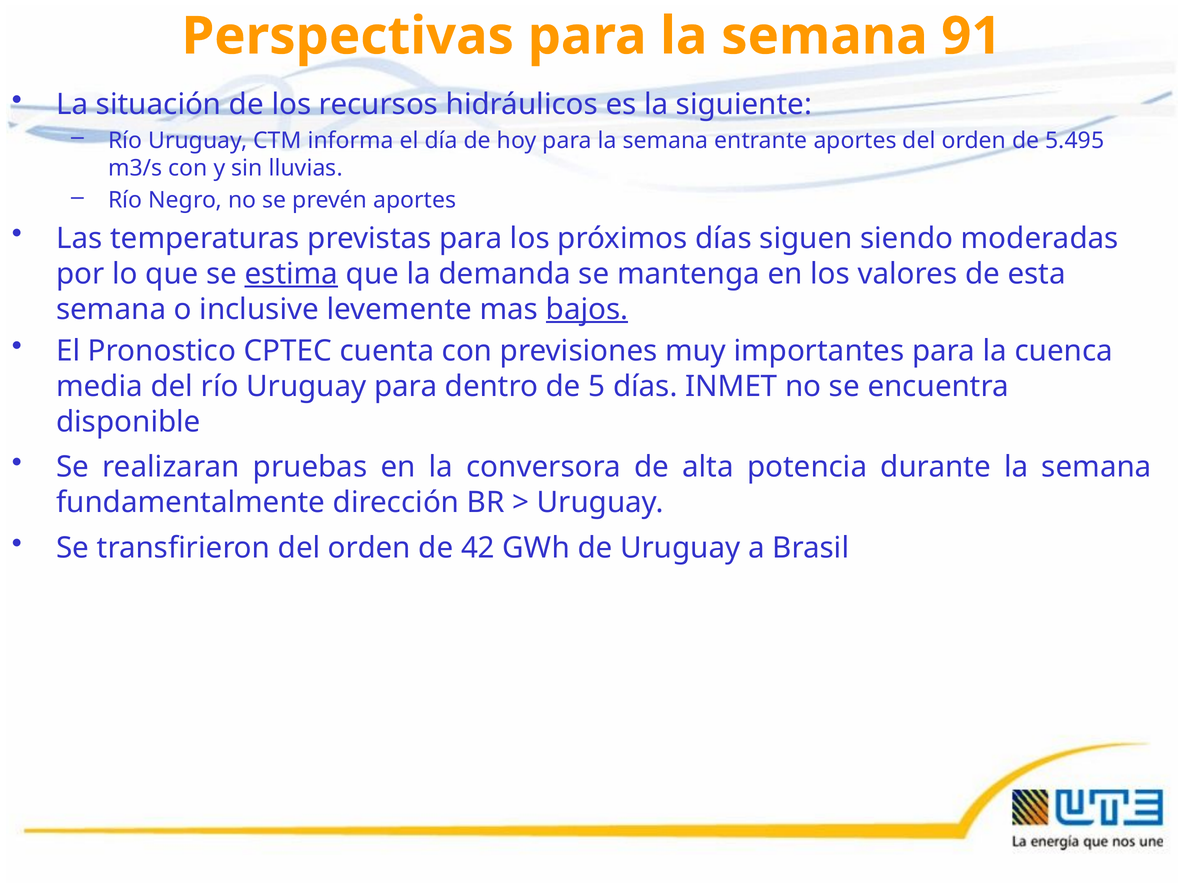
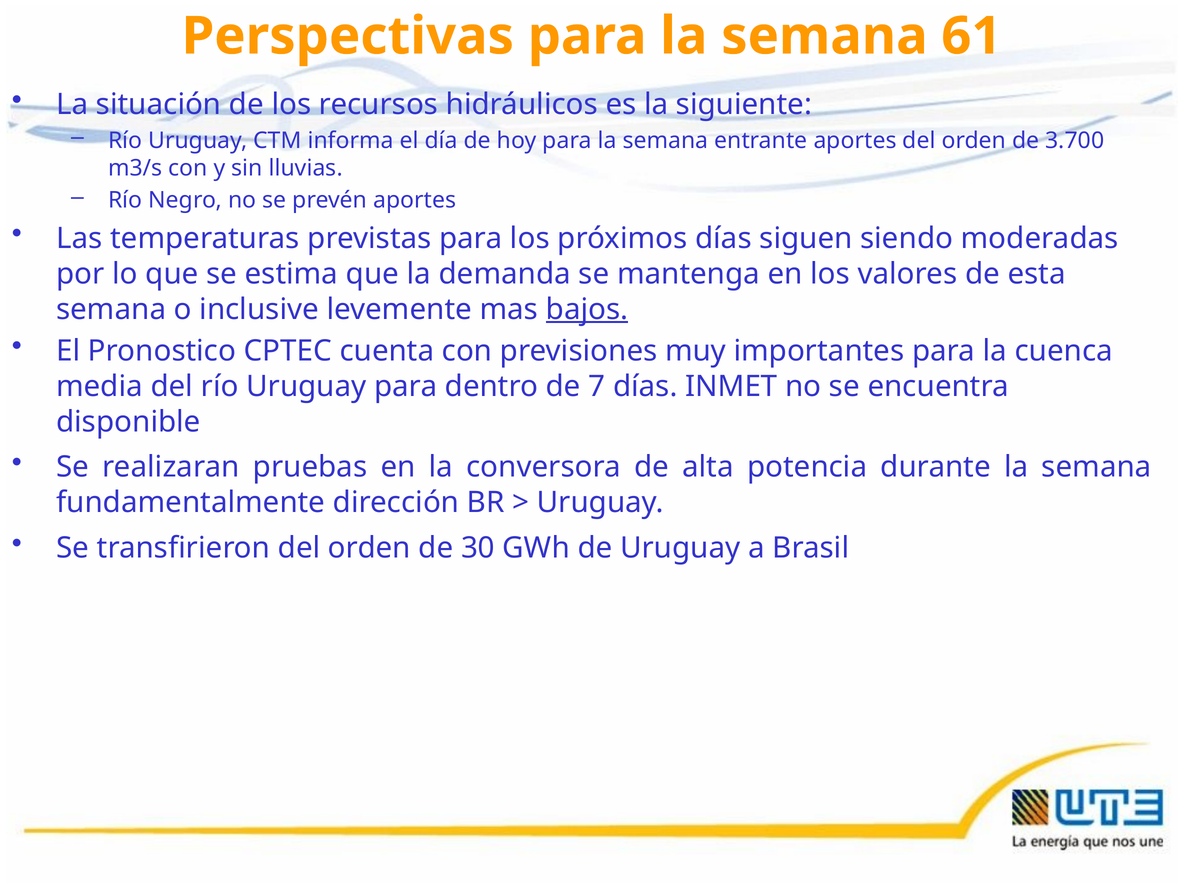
91: 91 -> 61
5.495: 5.495 -> 3.700
estima underline: present -> none
5: 5 -> 7
42: 42 -> 30
